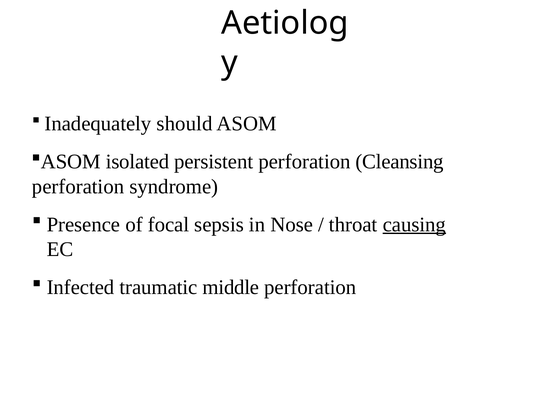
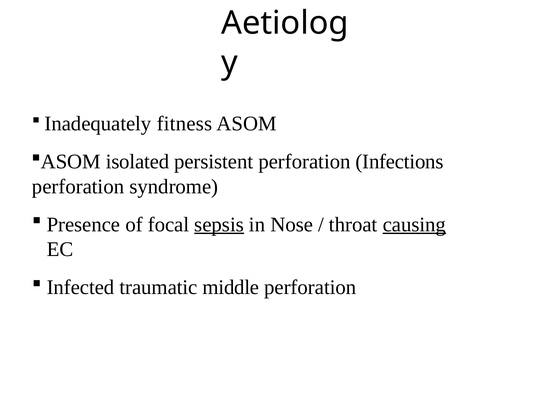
should: should -> fitness
Cleansing: Cleansing -> Infections
sepsis underline: none -> present
